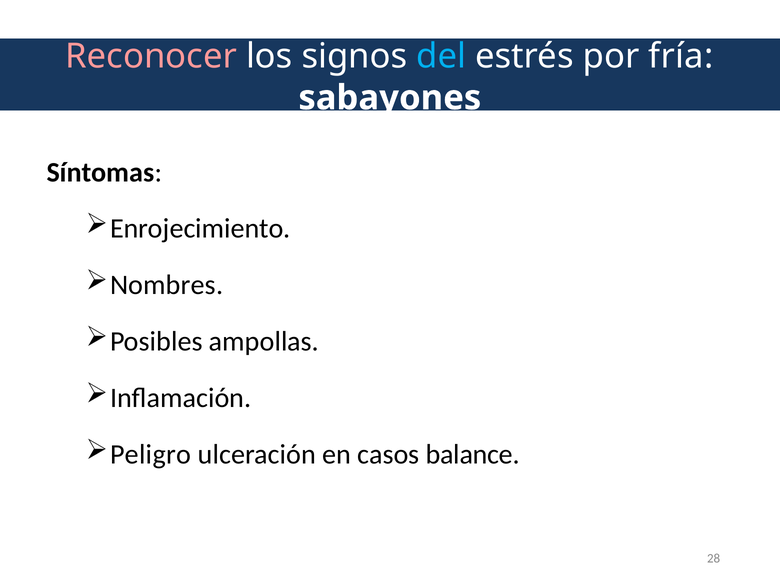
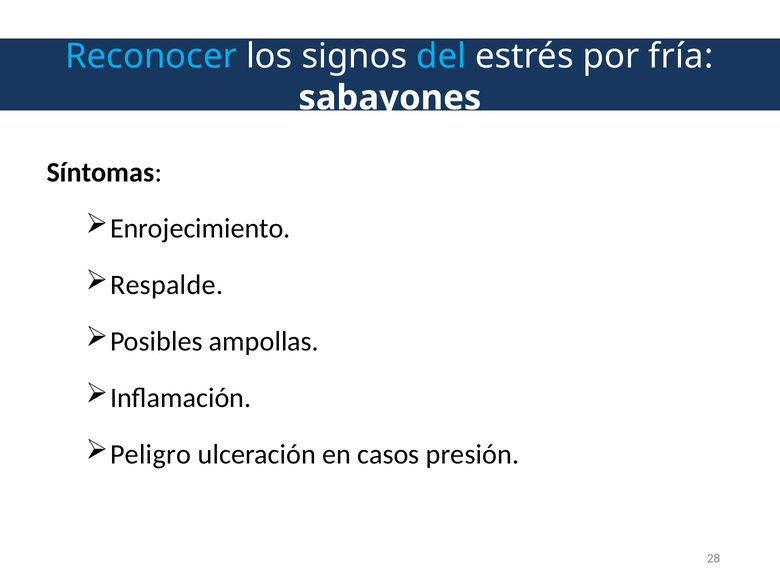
Reconocer colour: pink -> light blue
Nombres: Nombres -> Respalde
balance: balance -> presión
